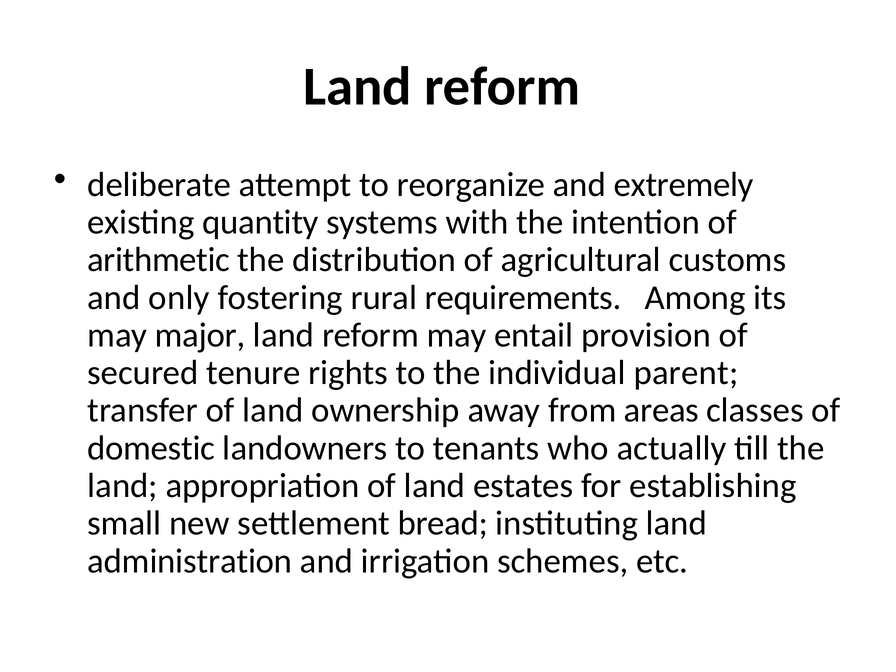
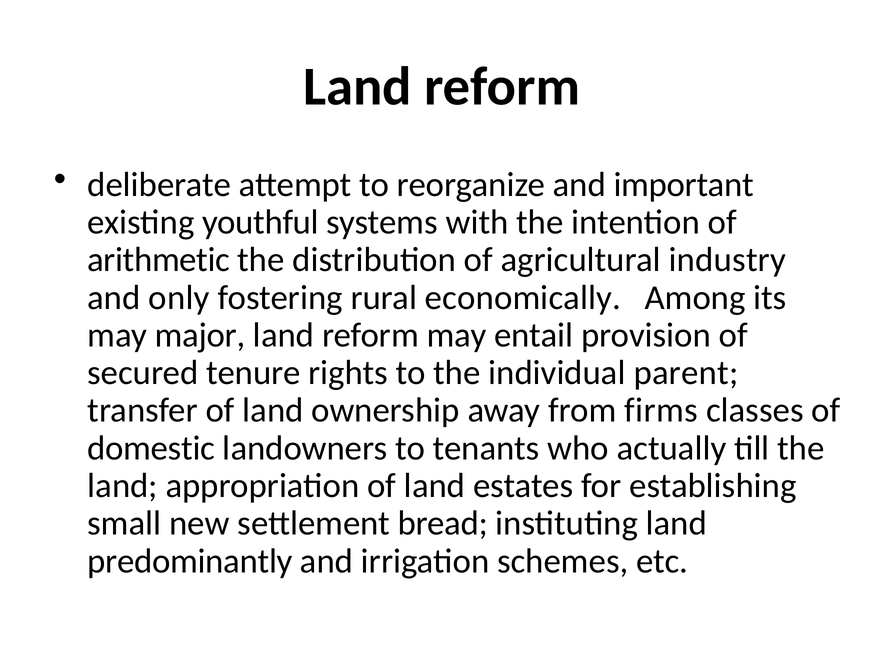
extremely: extremely -> important
quantity: quantity -> youthful
customs: customs -> industry
requirements: requirements -> economically
areas: areas -> firms
administration: administration -> predominantly
